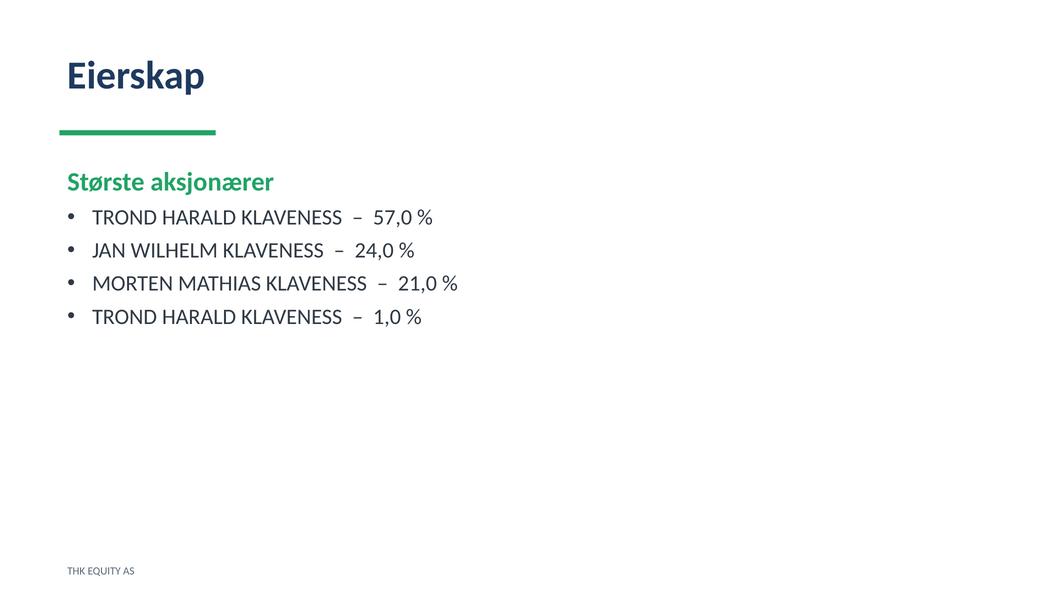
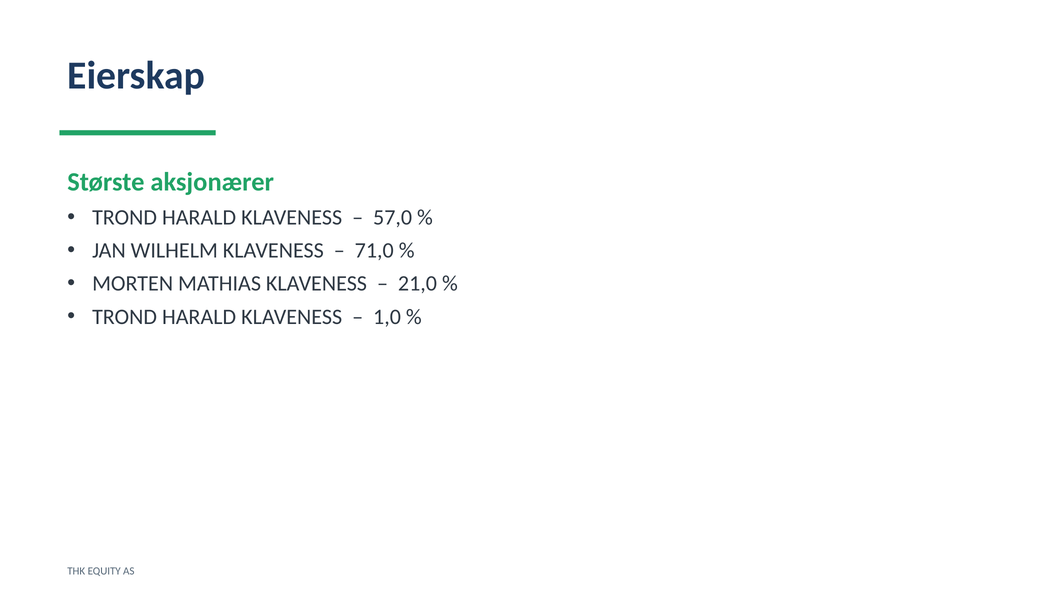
24,0: 24,0 -> 71,0
